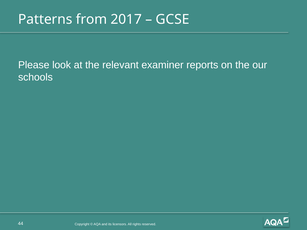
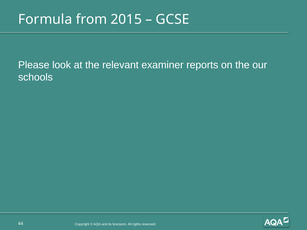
Patterns: Patterns -> Formula
2017: 2017 -> 2015
